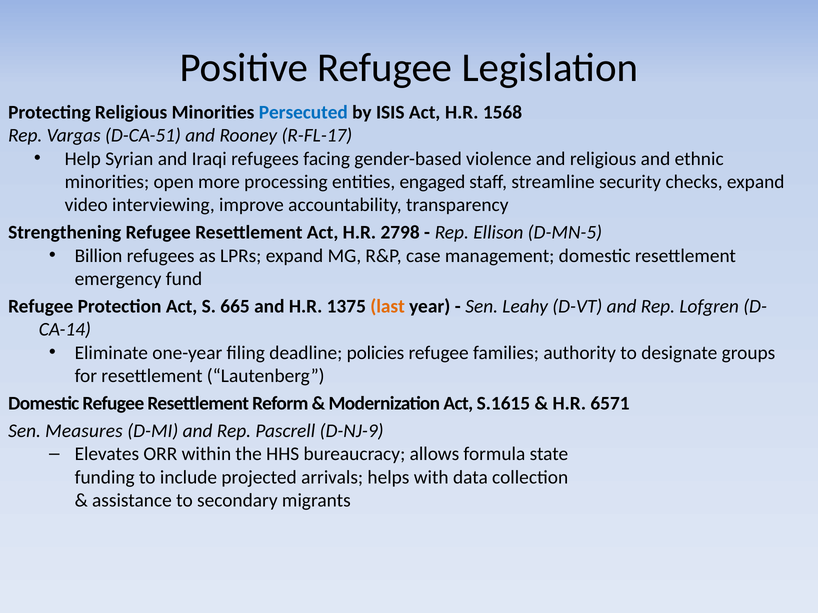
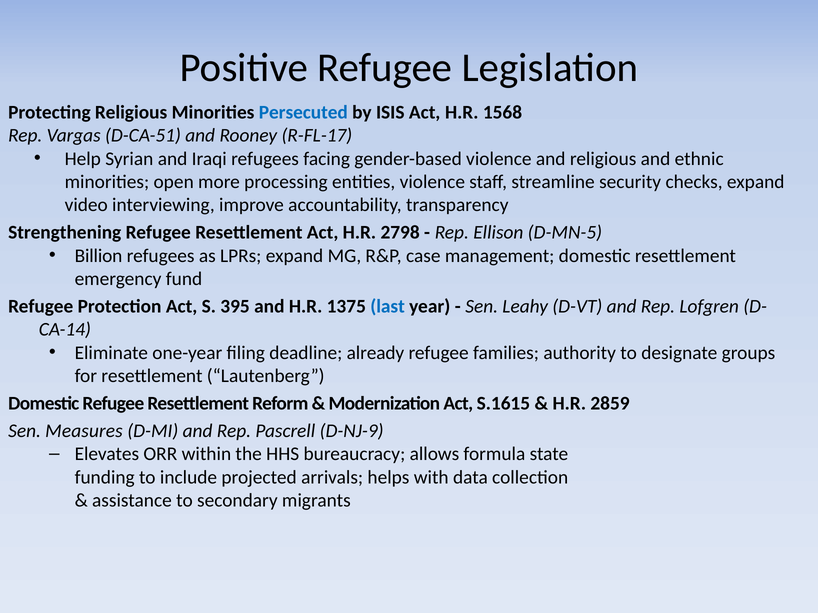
entities engaged: engaged -> violence
665: 665 -> 395
last colour: orange -> blue
policies: policies -> already
6571: 6571 -> 2859
